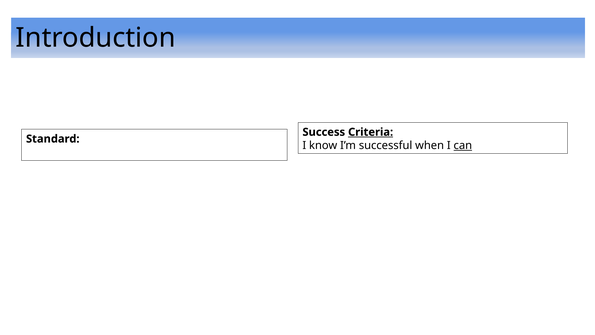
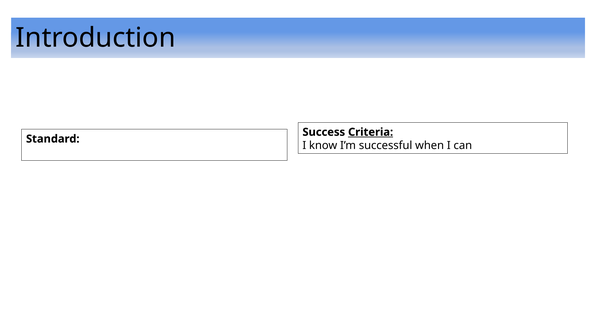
can underline: present -> none
